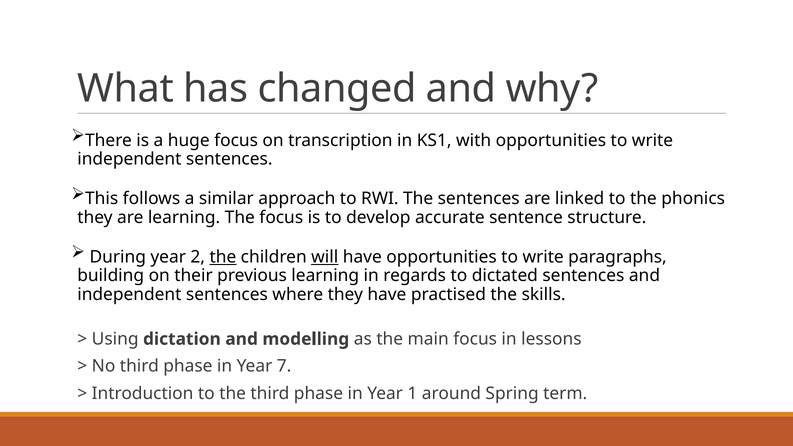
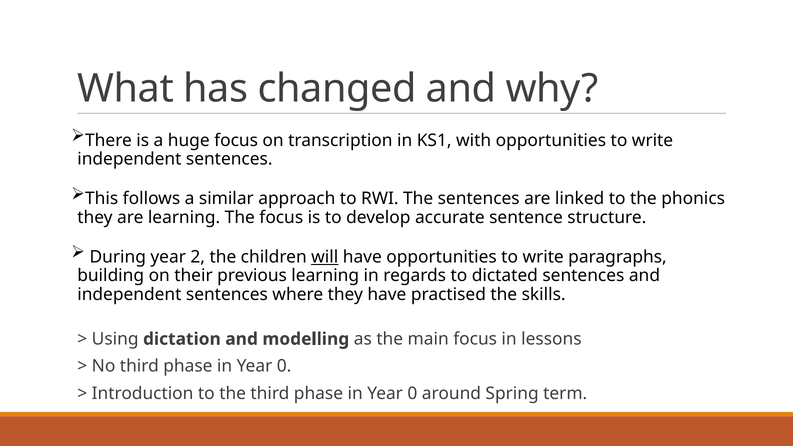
the at (223, 257) underline: present -> none
7 at (284, 366): 7 -> 0
1 at (412, 394): 1 -> 0
